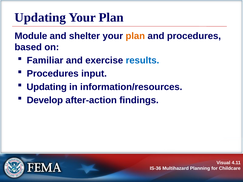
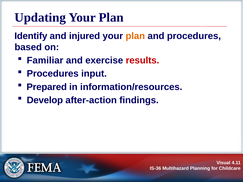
Module: Module -> Identify
shelter: shelter -> injured
results colour: blue -> red
Updating at (47, 87): Updating -> Prepared
